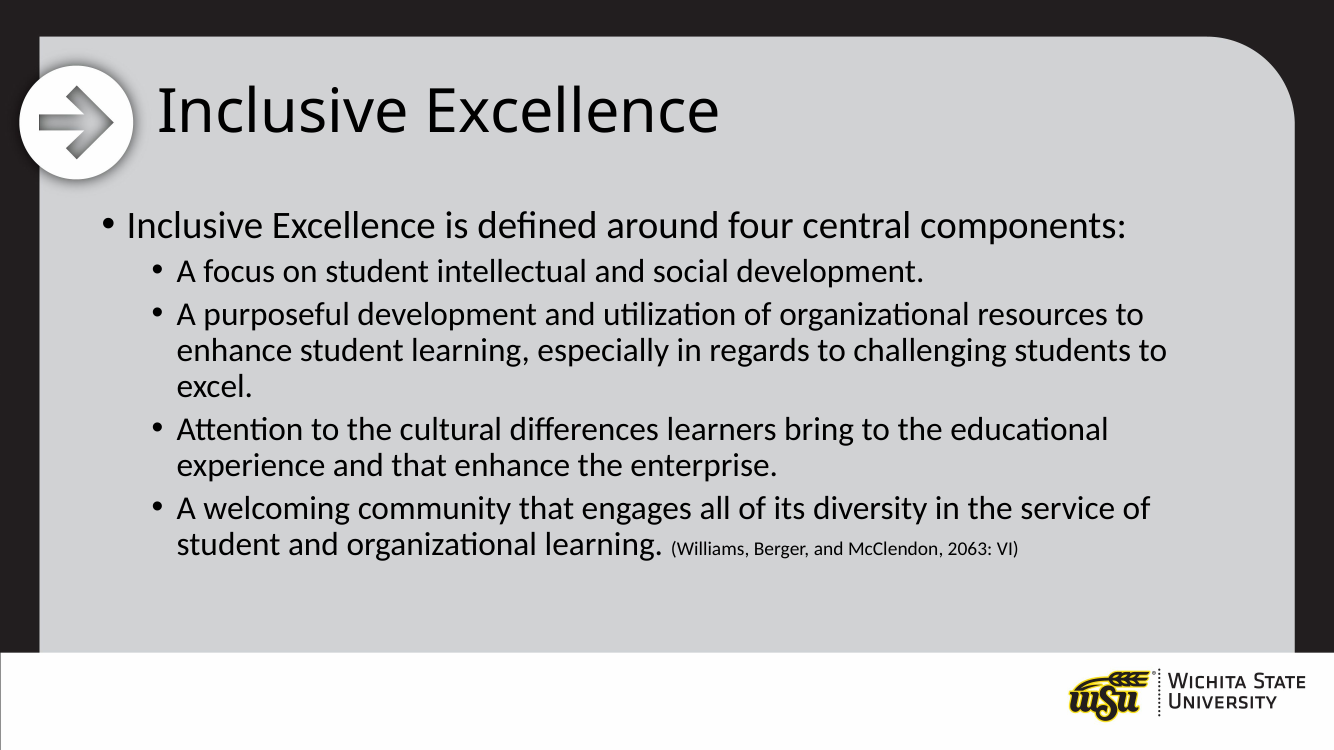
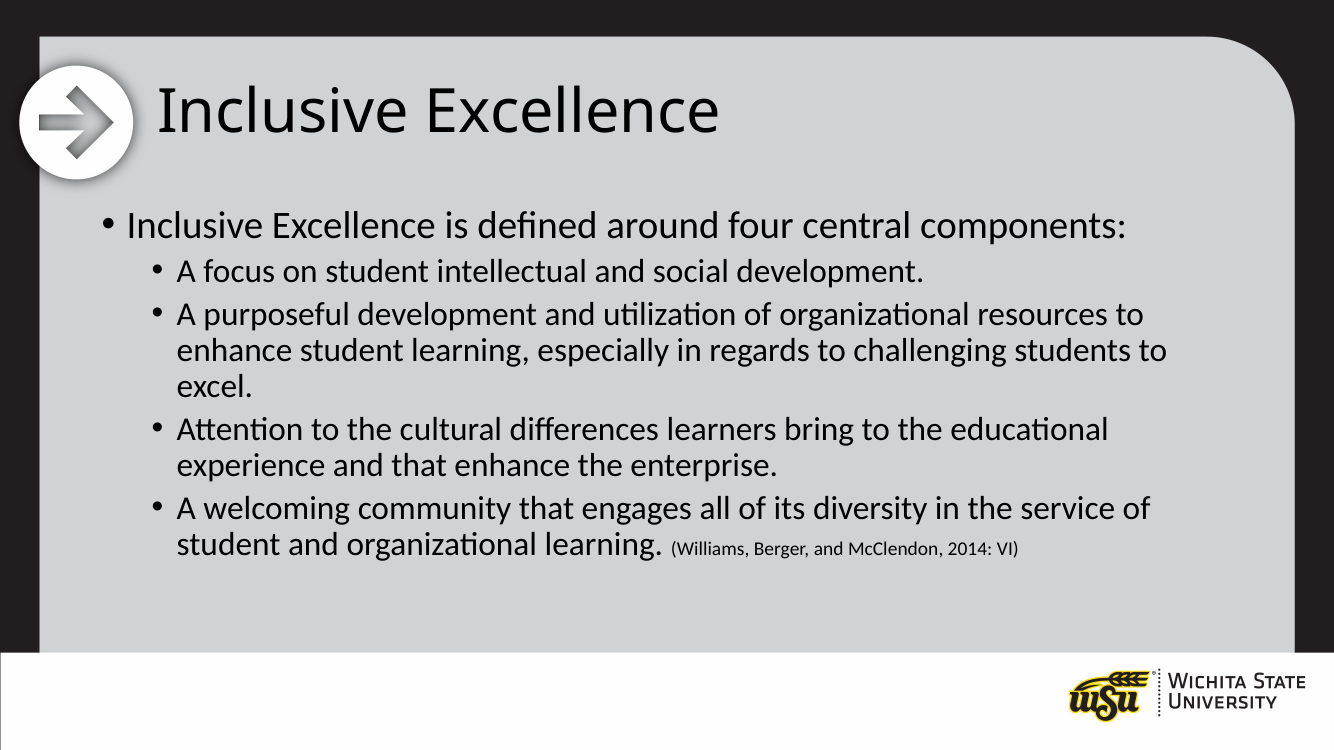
2063: 2063 -> 2014
